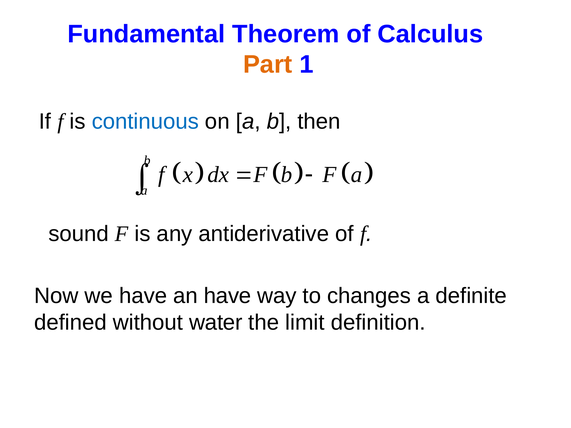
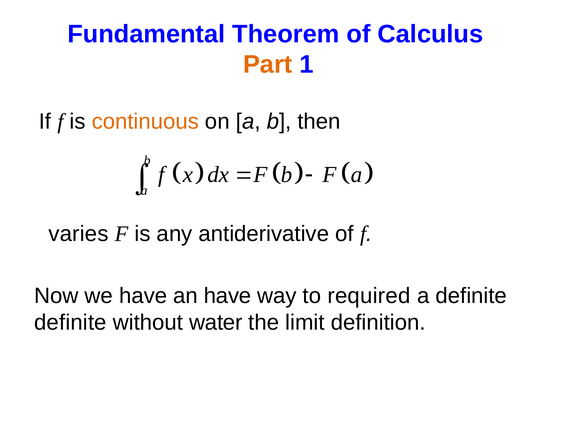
continuous colour: blue -> orange
sound: sound -> varies
changes: changes -> required
defined at (70, 323): defined -> definite
